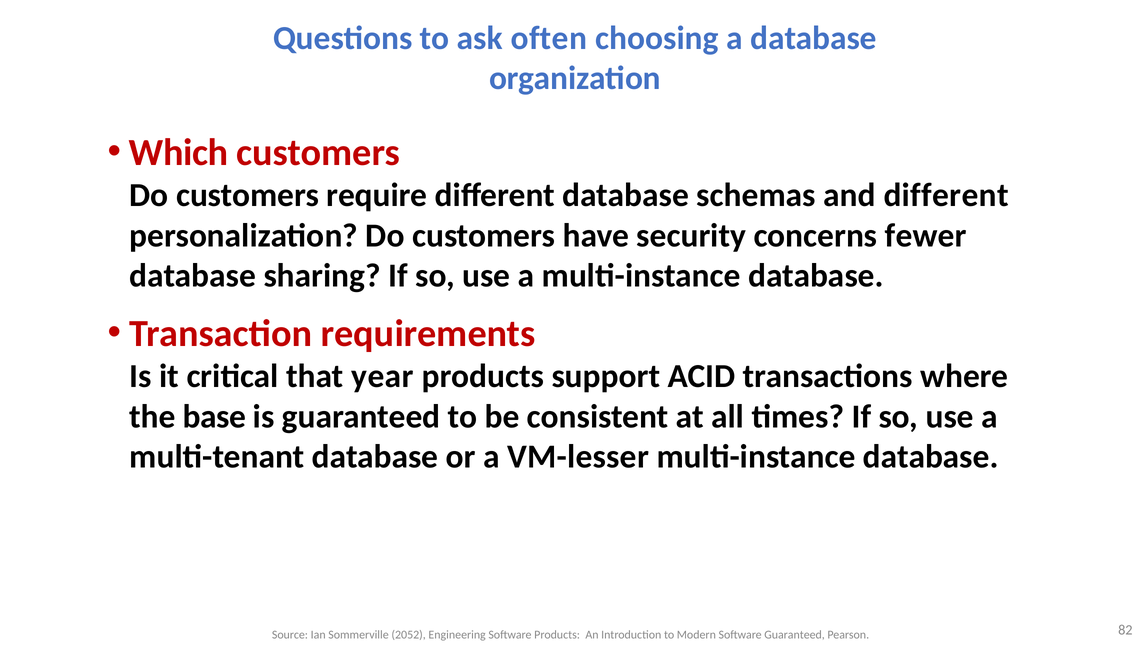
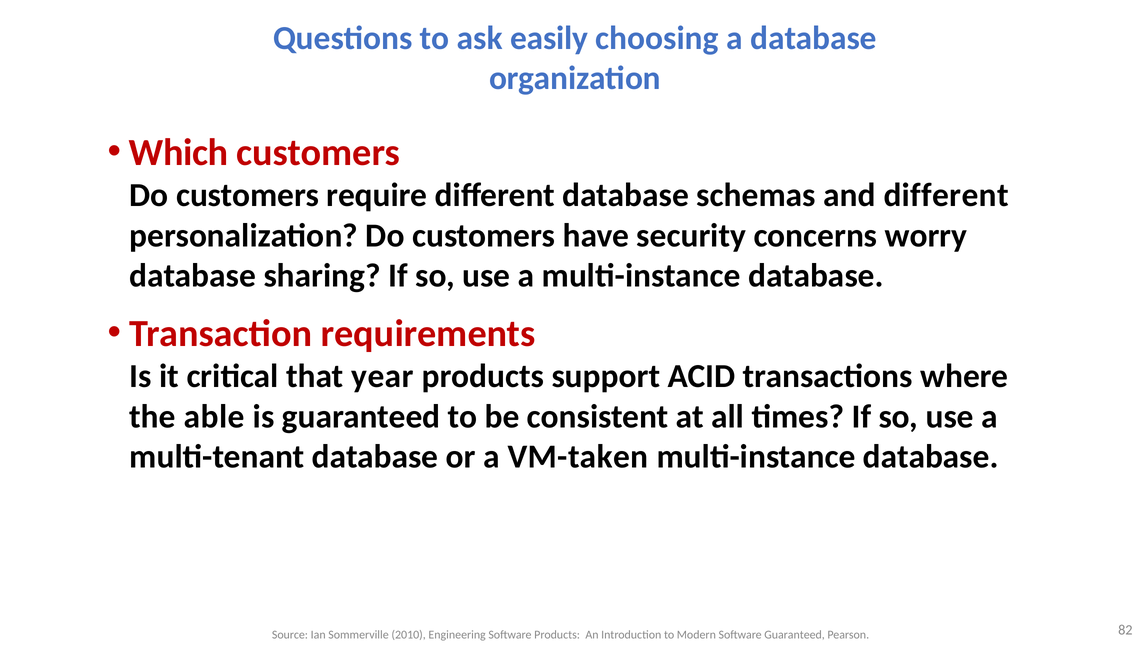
often: often -> easily
fewer: fewer -> worry
base: base -> able
VM-lesser: VM-lesser -> VM-taken
2052: 2052 -> 2010
